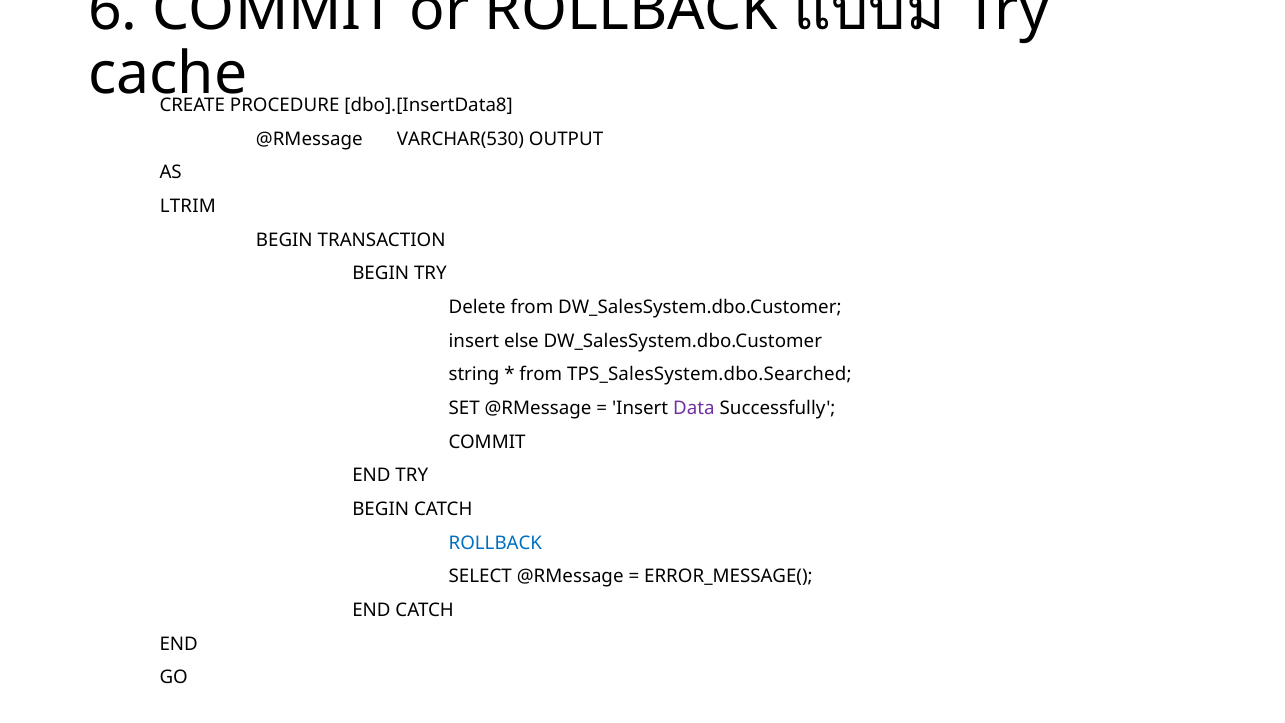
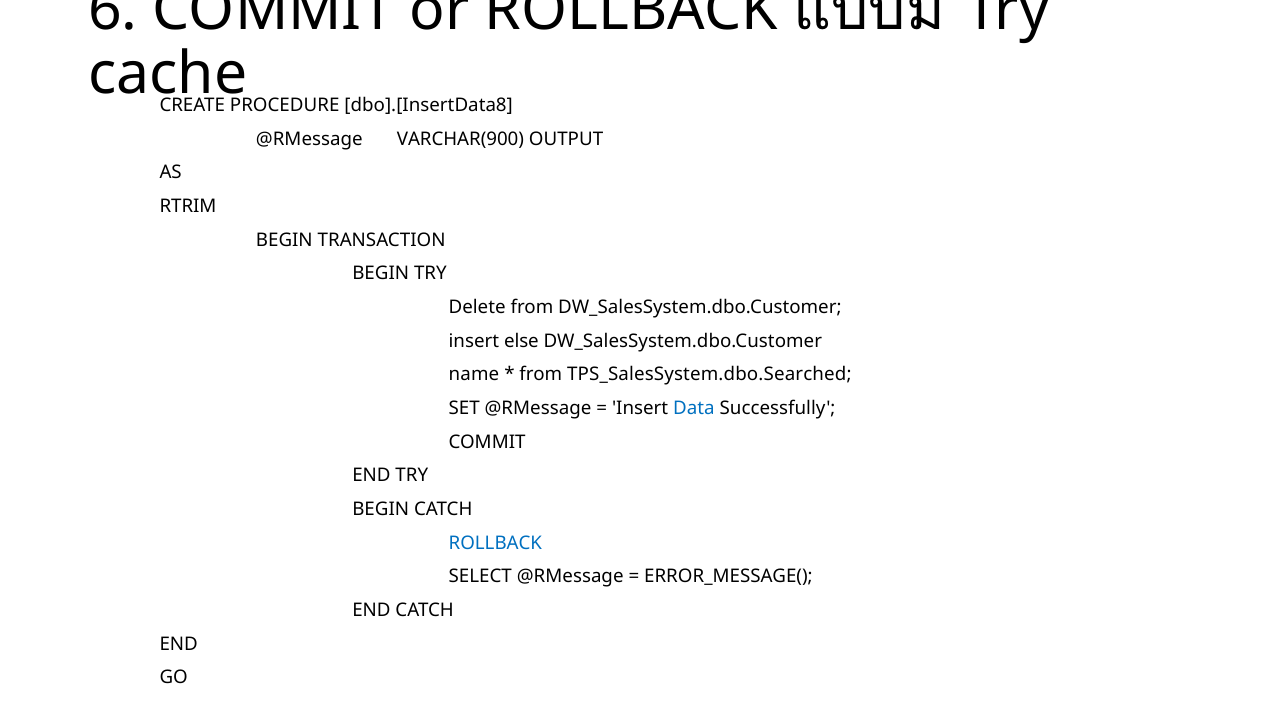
VARCHAR(530: VARCHAR(530 -> VARCHAR(900
LTRIM: LTRIM -> RTRIM
string: string -> name
Data colour: purple -> blue
